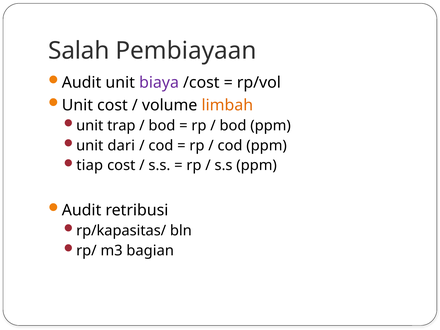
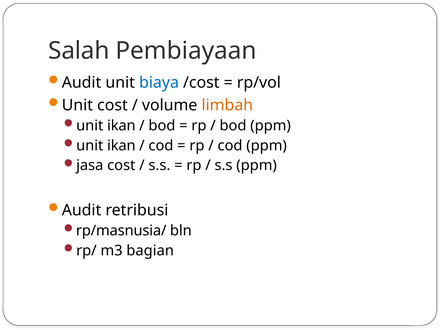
biaya colour: purple -> blue
trap at (121, 126): trap -> ikan
dari at (121, 146): dari -> ikan
tiap: tiap -> jasa
rp/kapasitas/: rp/kapasitas/ -> rp/masnusia/
